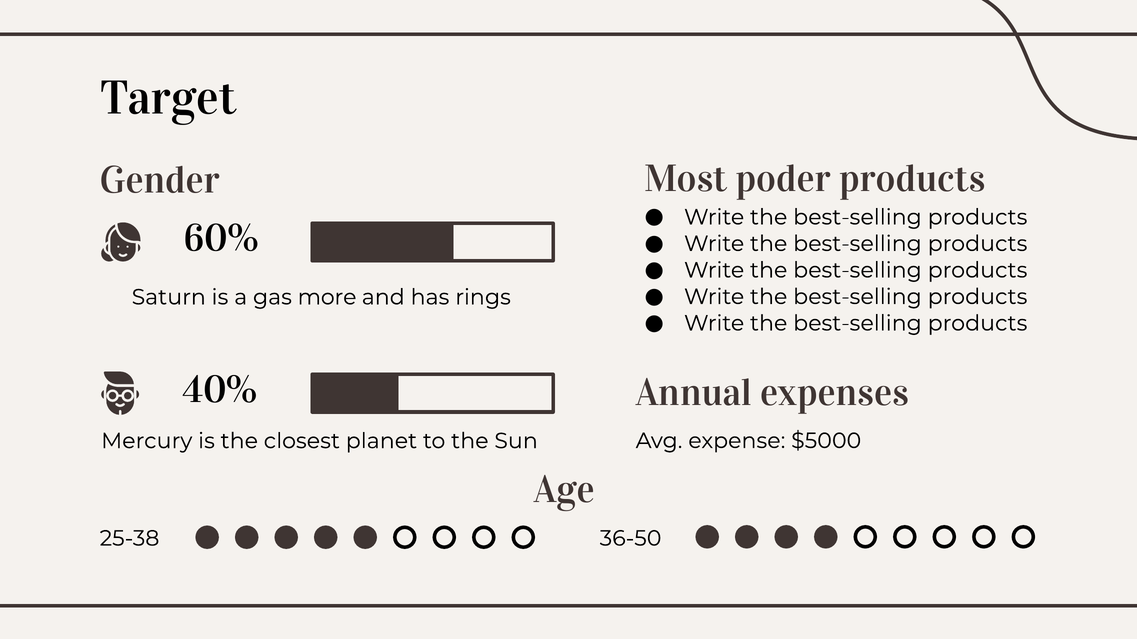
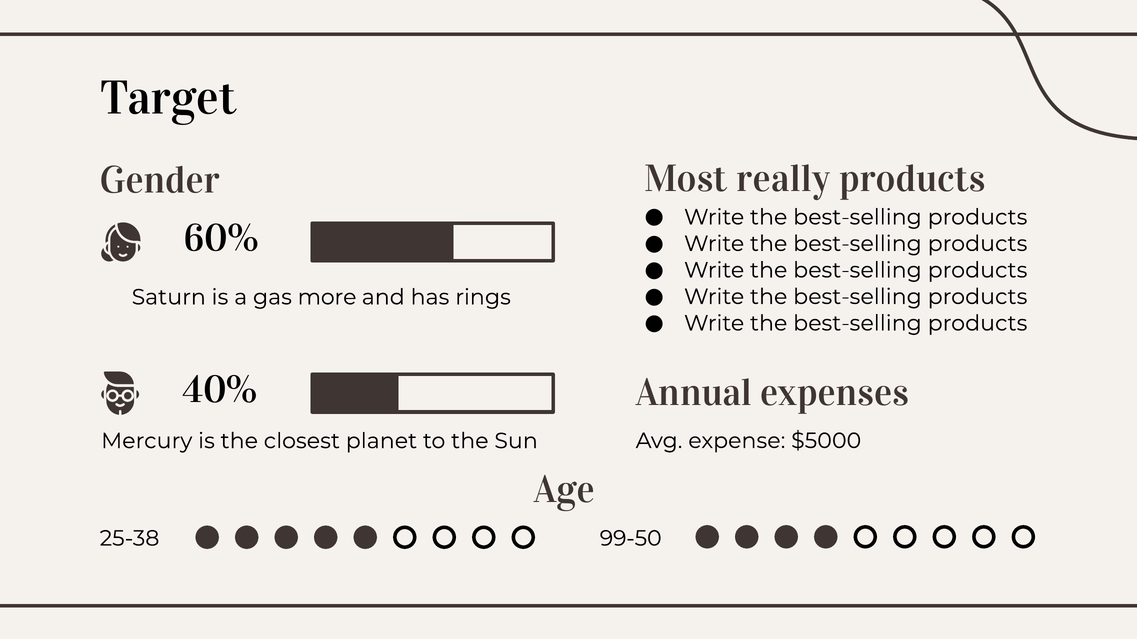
poder: poder -> really
36-50: 36-50 -> 99-50
